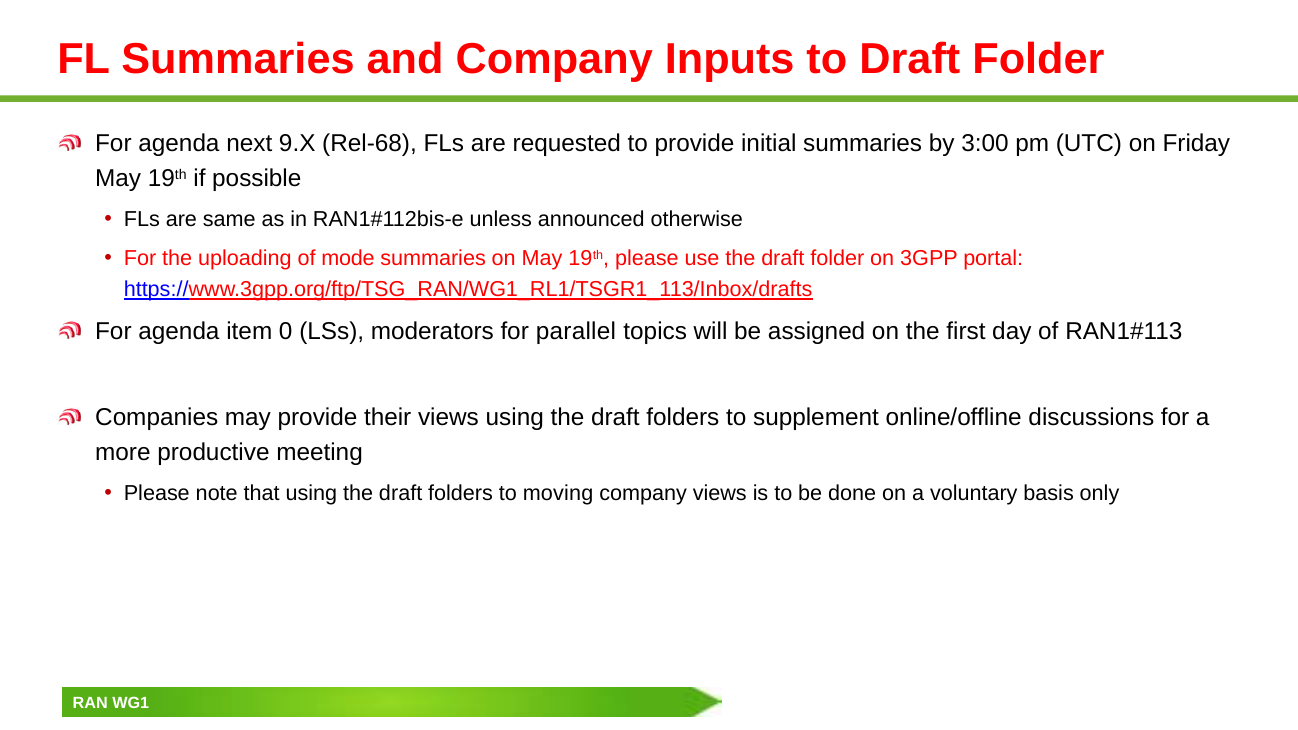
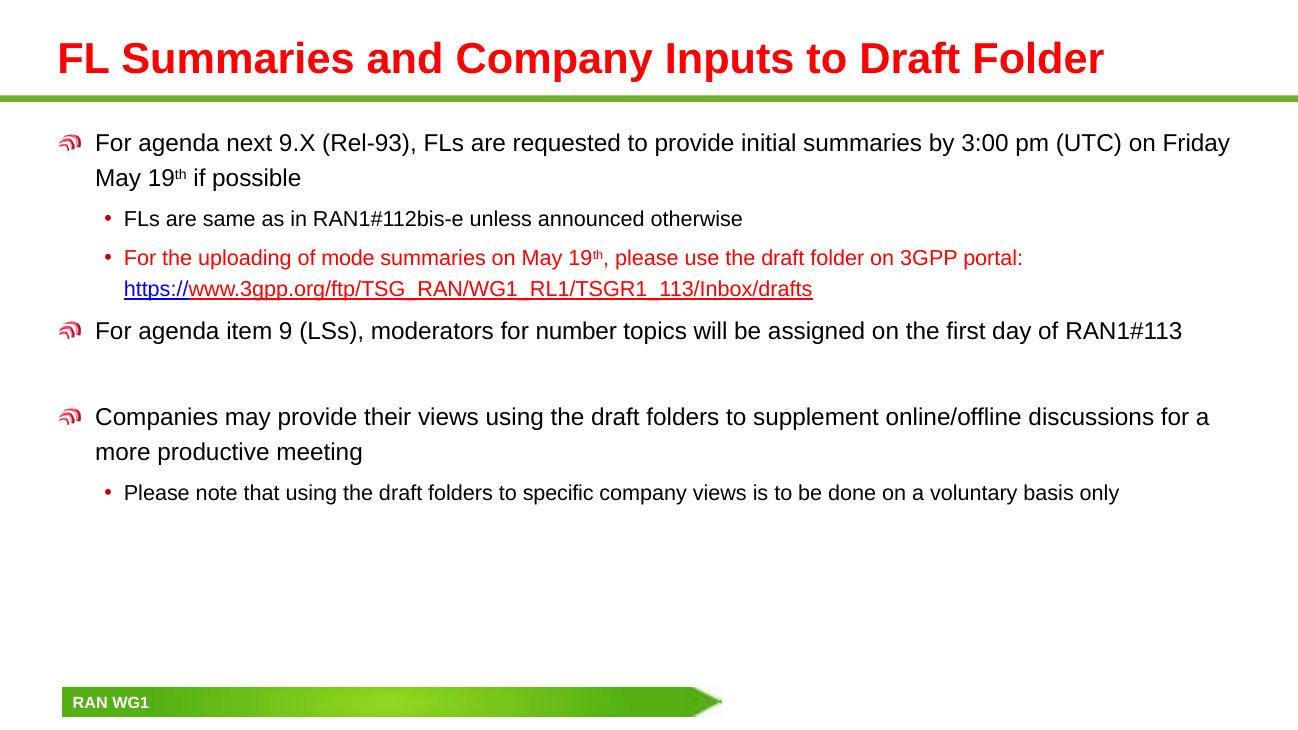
Rel-68: Rel-68 -> Rel-93
0: 0 -> 9
parallel: parallel -> number
moving: moving -> specific
